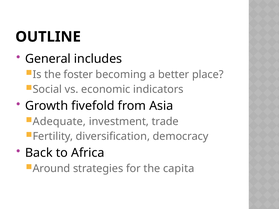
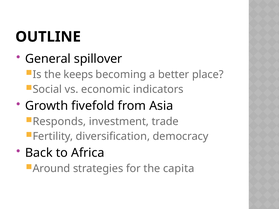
includes: includes -> spillover
foster: foster -> keeps
Adequate: Adequate -> Responds
